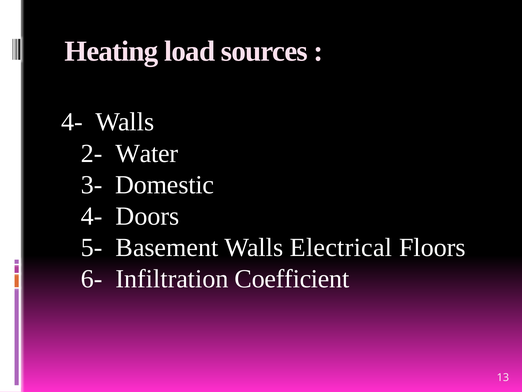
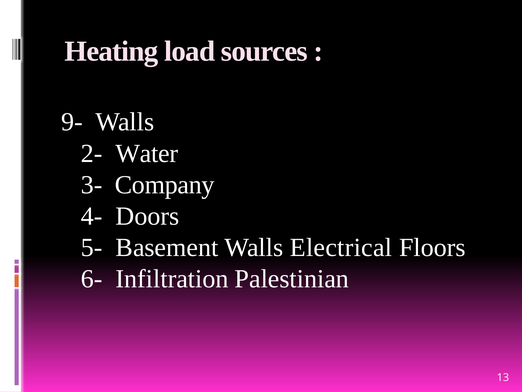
4- at (72, 122): 4- -> 9-
Domestic: Domestic -> Company
Coefficient: Coefficient -> Palestinian
